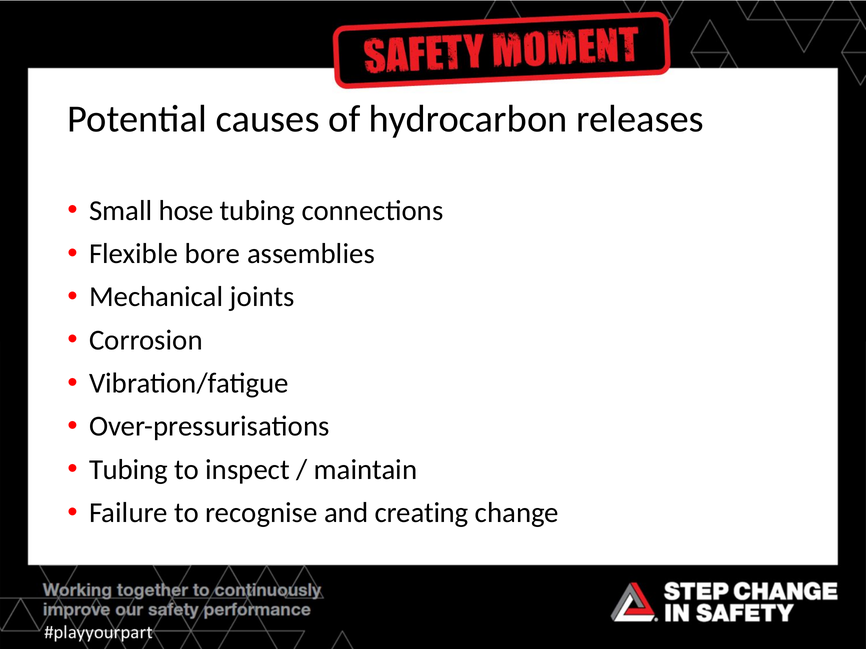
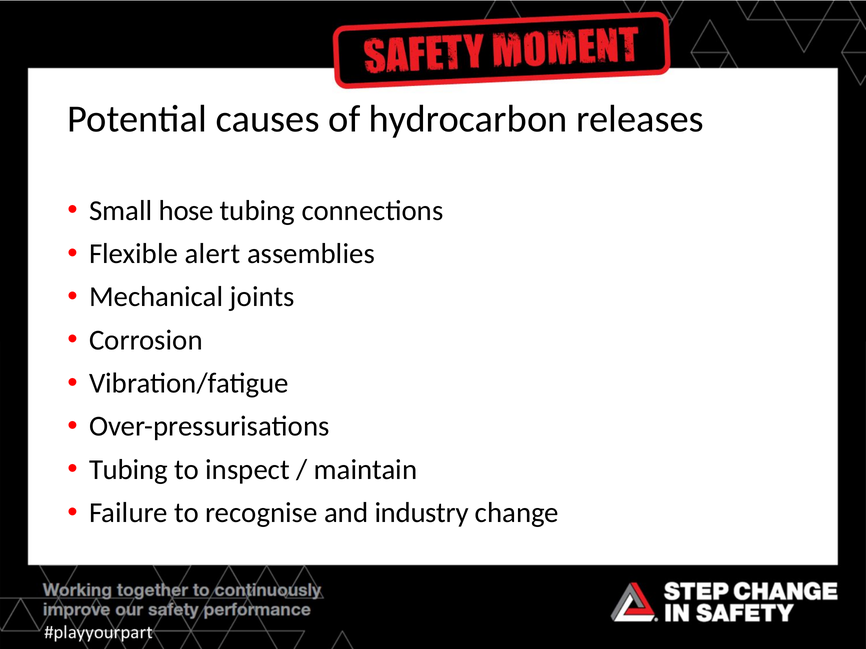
bore: bore -> alert
creating: creating -> industry
